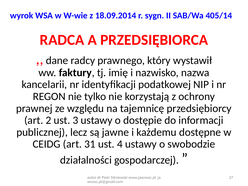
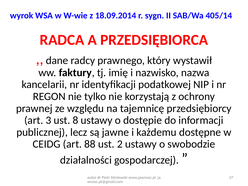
2: 2 -> 3
3: 3 -> 8
31: 31 -> 88
4: 4 -> 2
